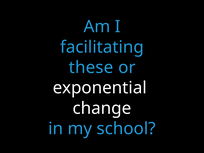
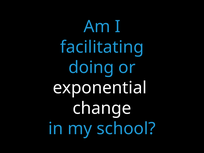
these: these -> doing
